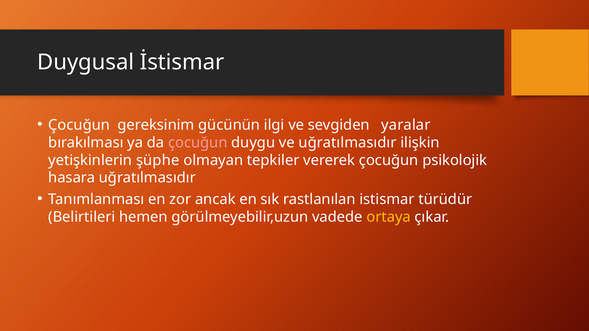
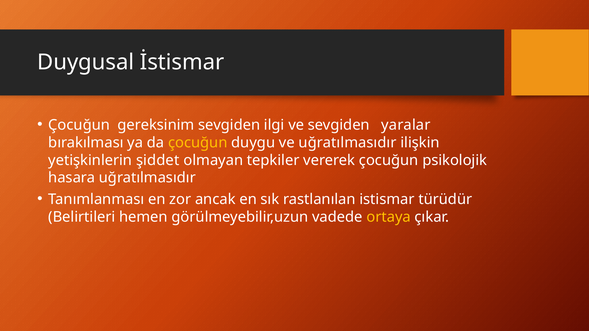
gereksinim gücünün: gücünün -> sevgiden
çocuğun at (198, 143) colour: pink -> yellow
şüphe: şüphe -> şiddet
